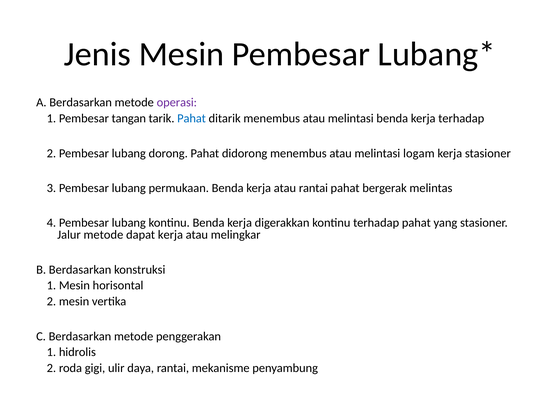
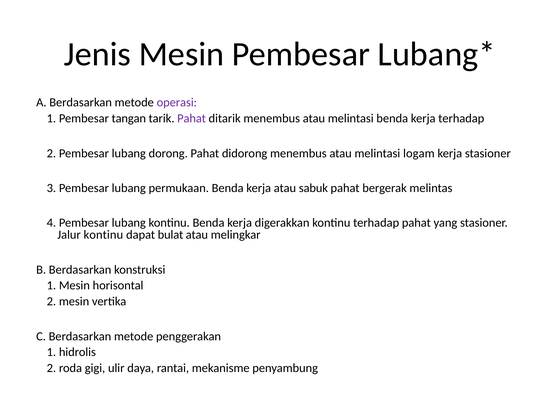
Pahat at (192, 118) colour: blue -> purple
atau rantai: rantai -> sabuk
Jalur metode: metode -> kontinu
dapat kerja: kerja -> bulat
